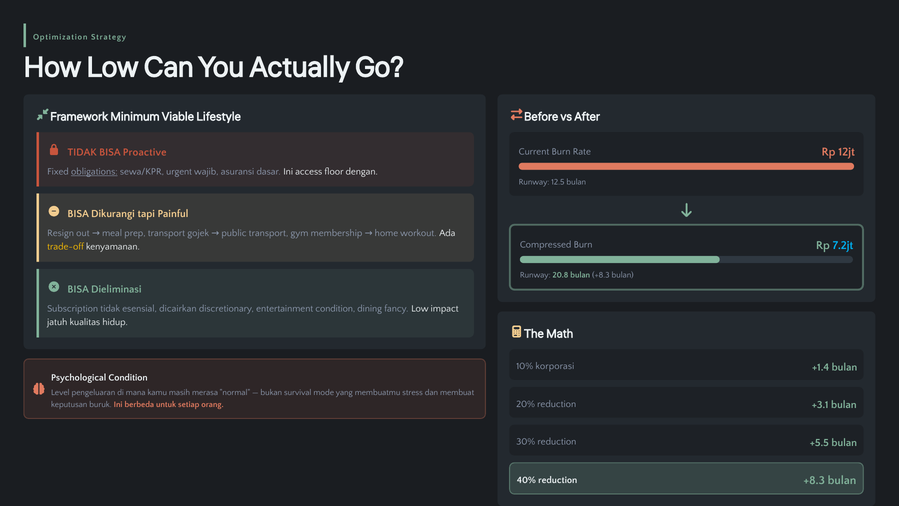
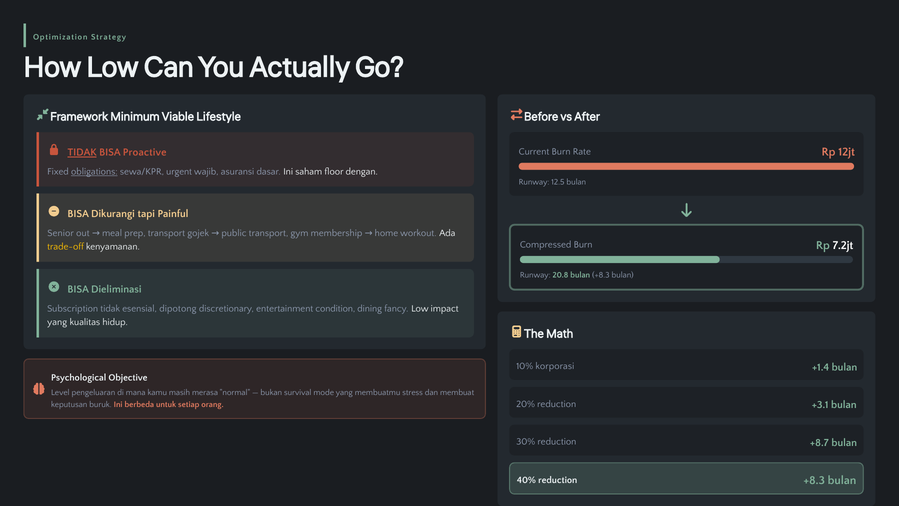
TIDAK at (82, 152) underline: none -> present
access: access -> saham
Resign: Resign -> Senior
7.2jt colour: light blue -> white
dicairkan: dicairkan -> dipotong
jatuh at (57, 322): jatuh -> yang
Psychological Condition: Condition -> Objective
+5.5: +5.5 -> +8.7
